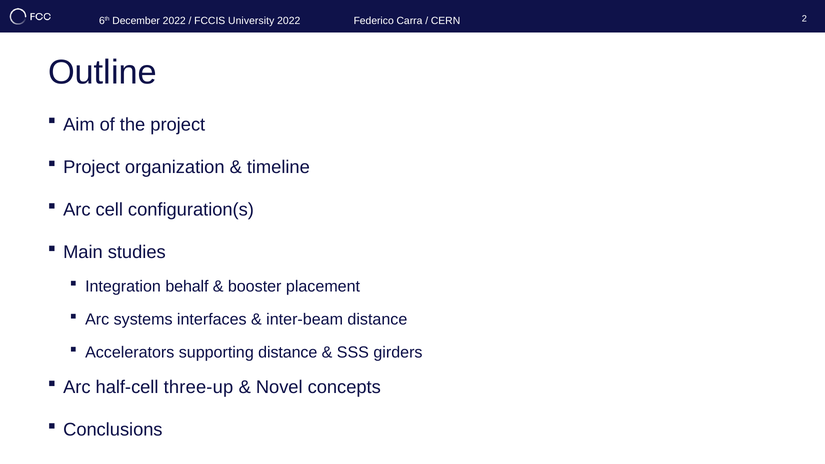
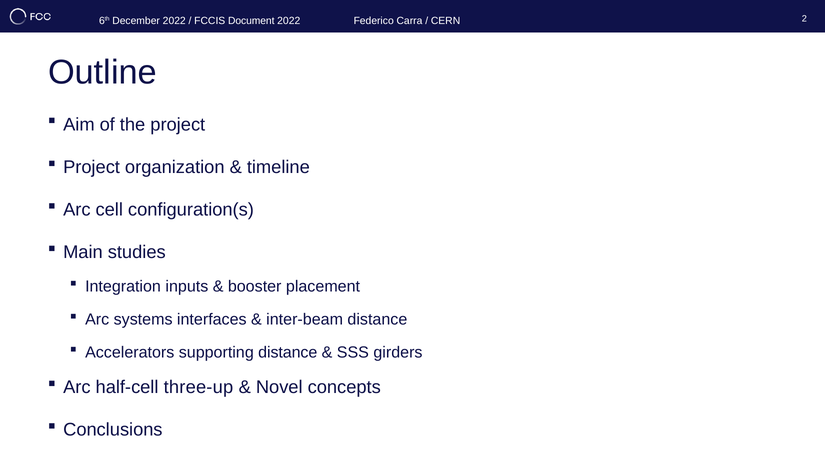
University: University -> Document
behalf: behalf -> inputs
